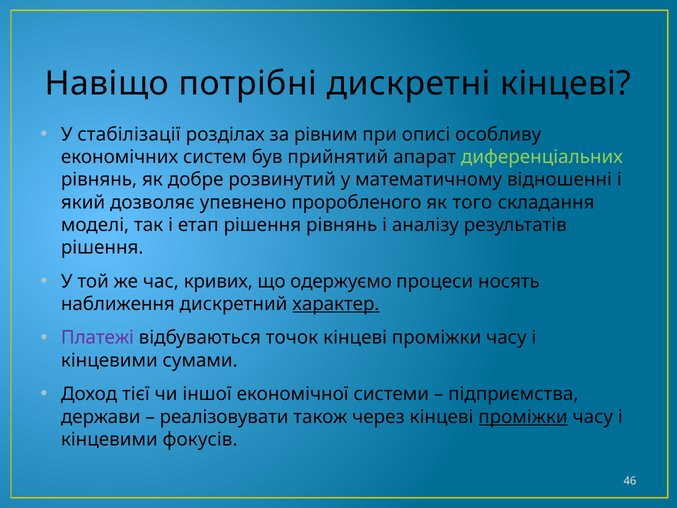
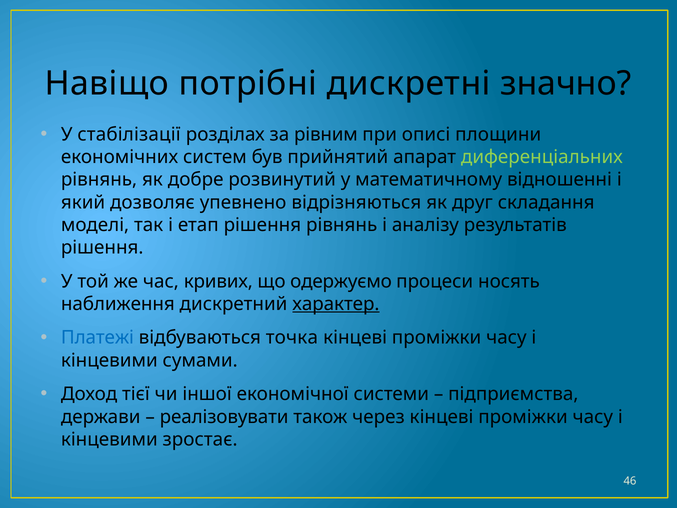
дискретні кінцеві: кінцеві -> значно
особливу: особливу -> площини
проробленого: проробленого -> відрізняються
того: того -> друг
Платежі colour: purple -> blue
точок: точок -> точка
проміжки at (523, 417) underline: present -> none
фокусів: фокусів -> зростає
